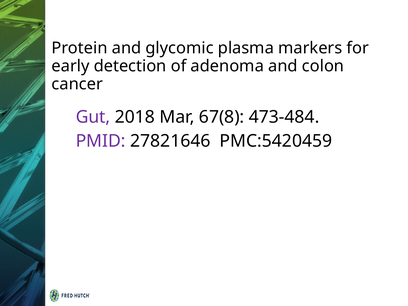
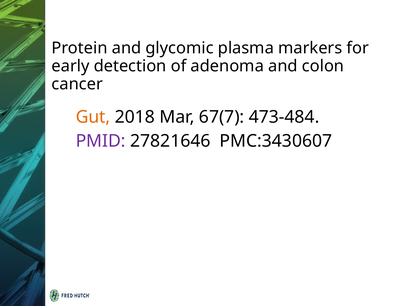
Gut colour: purple -> orange
67(8: 67(8 -> 67(7
PMC:5420459: PMC:5420459 -> PMC:3430607
